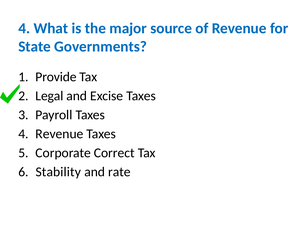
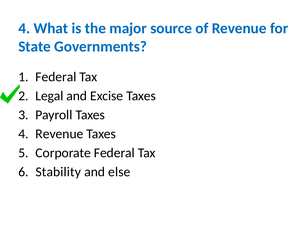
Provide at (56, 77): Provide -> Federal
Corporate Correct: Correct -> Federal
rate: rate -> else
